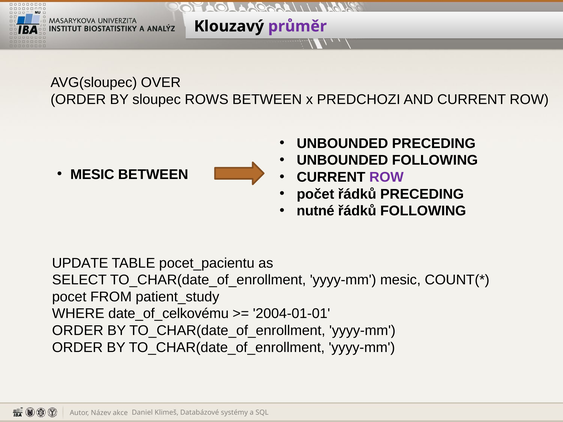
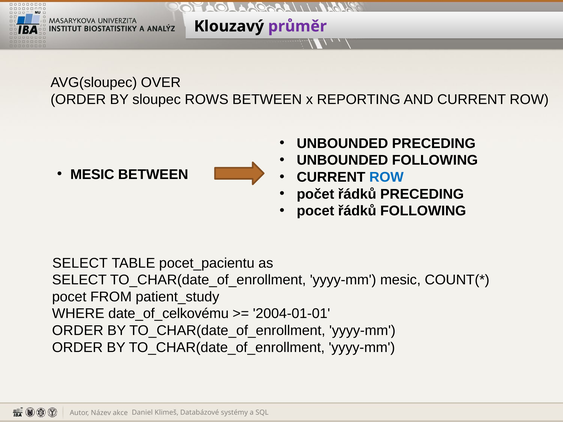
PREDCHOZI: PREDCHOZI -> REPORTING
ROW at (386, 177) colour: purple -> blue
nutné at (316, 211): nutné -> pocet
UPDATE at (80, 263): UPDATE -> SELECT
